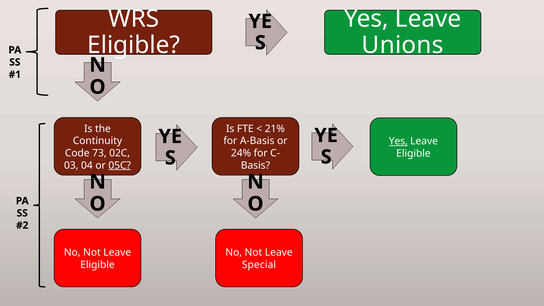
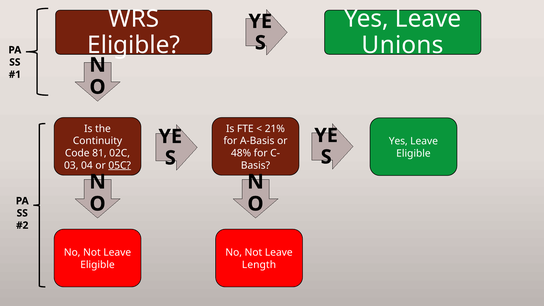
Yes at (398, 141) underline: present -> none
73: 73 -> 81
24%: 24% -> 48%
Special: Special -> Length
